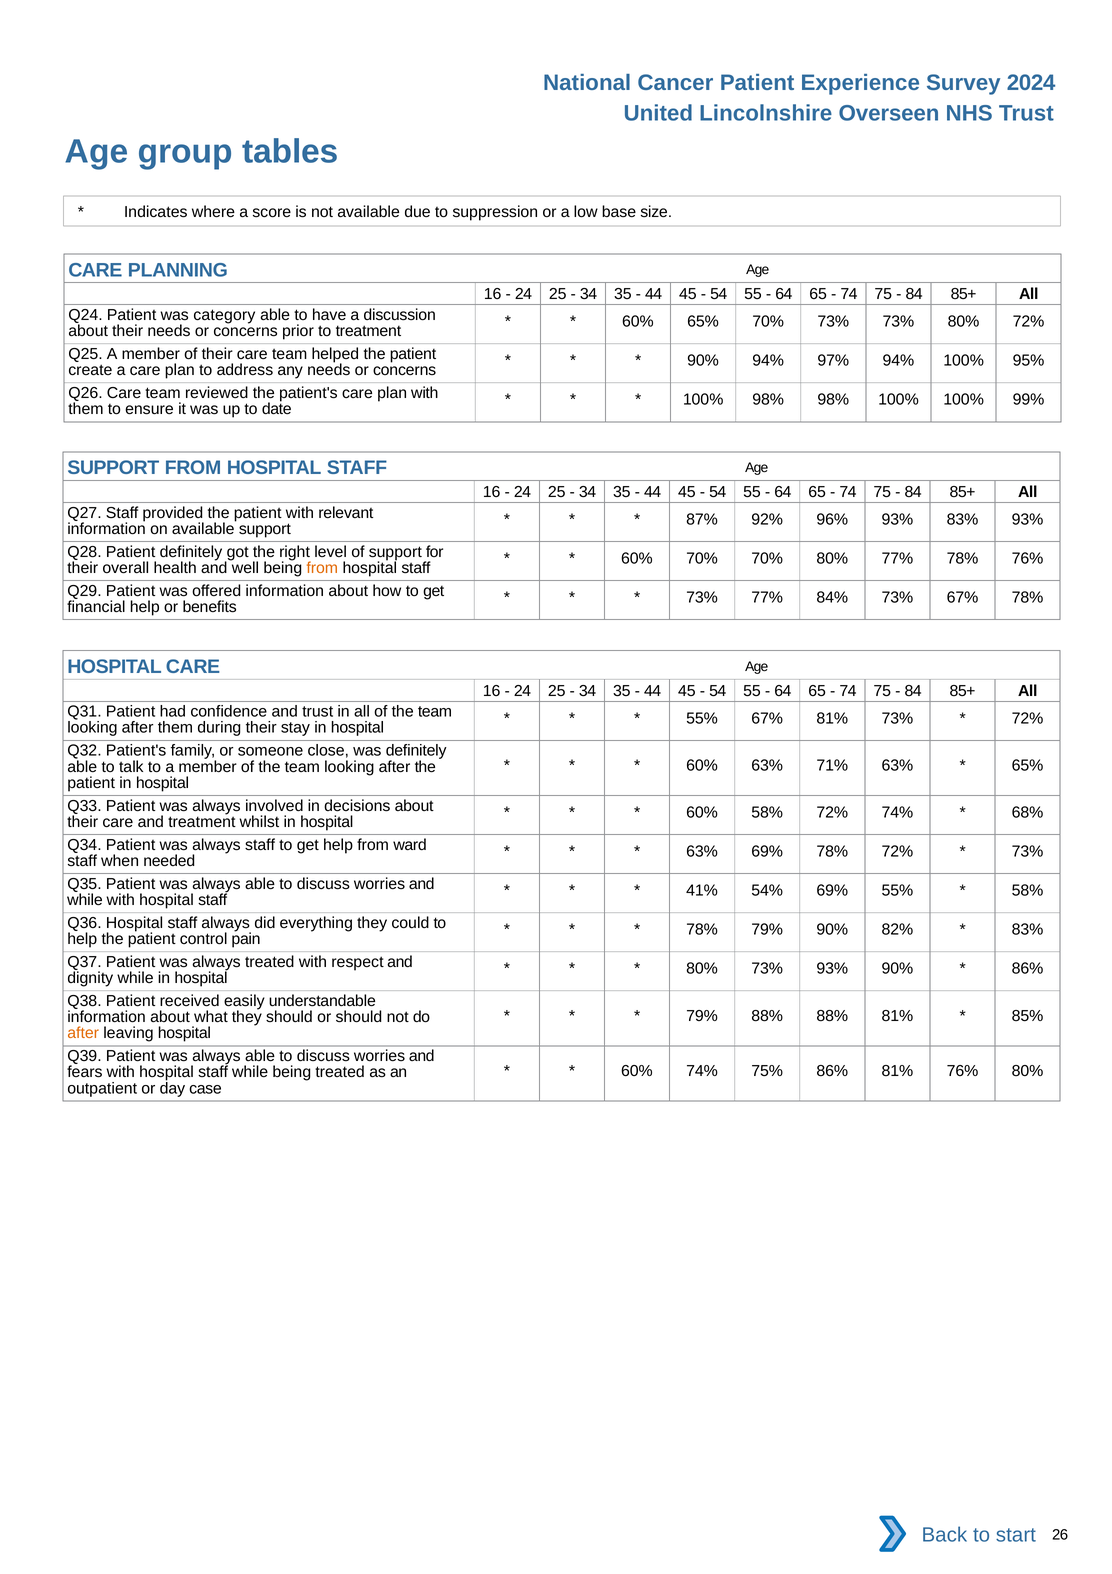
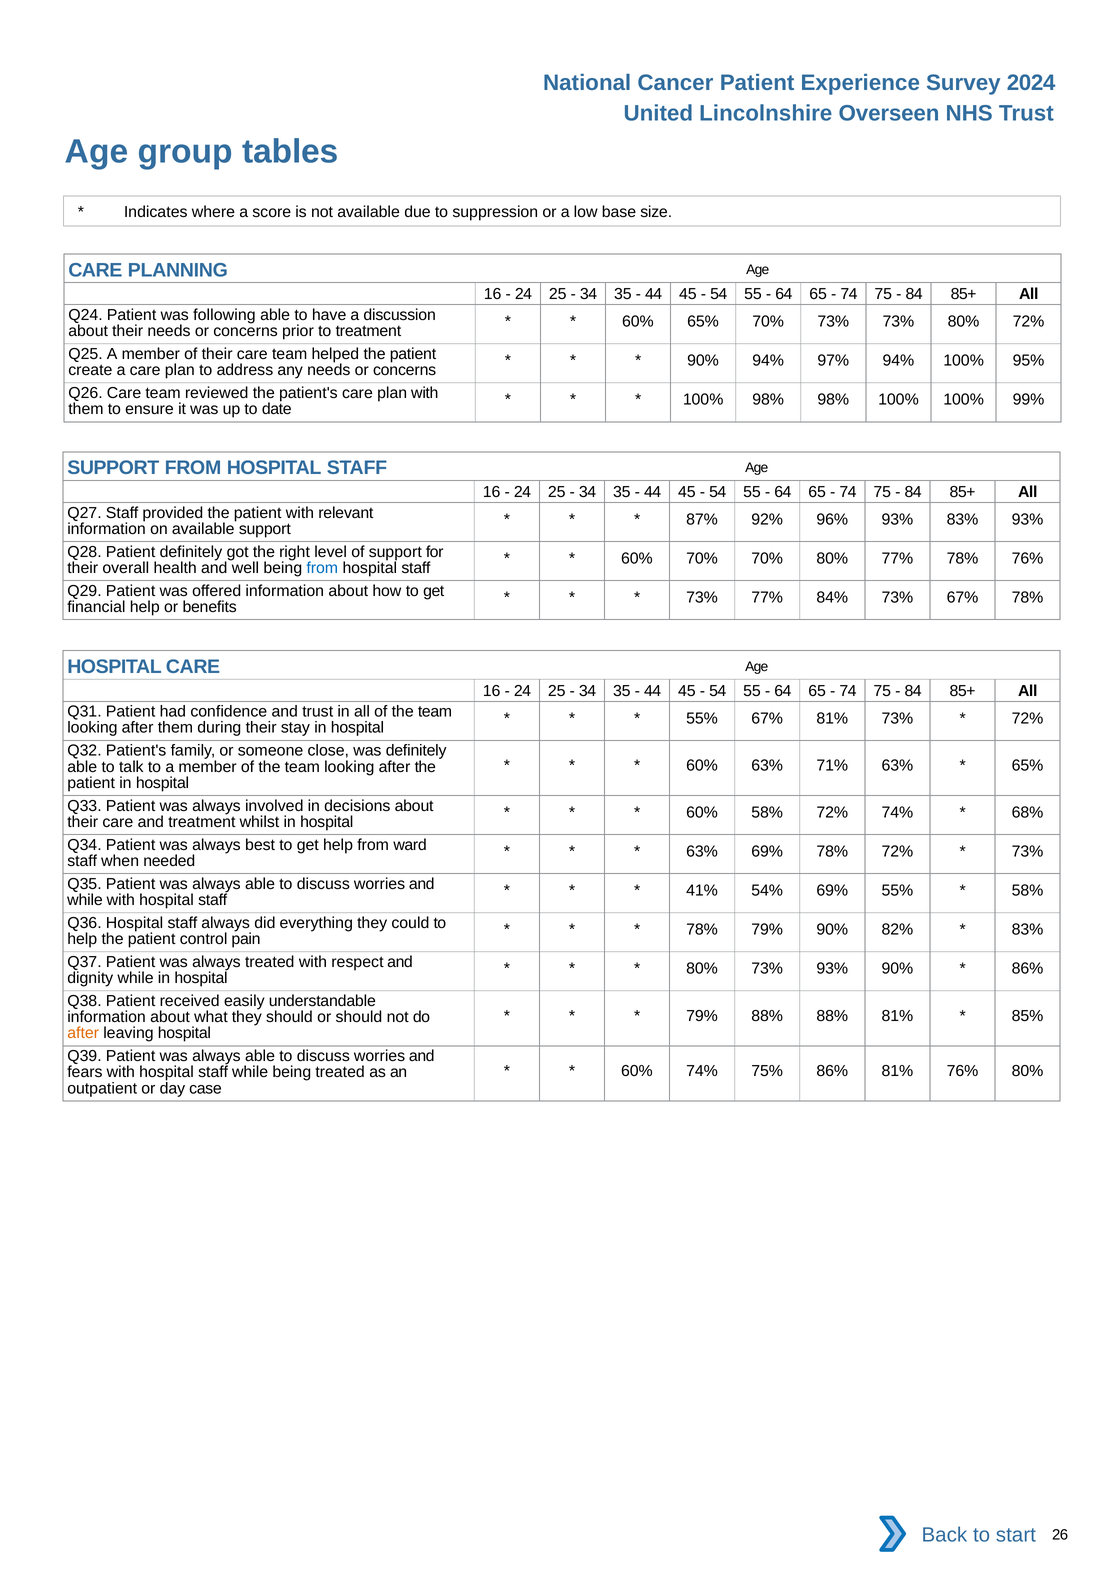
category: category -> following
from at (322, 568) colour: orange -> blue
always staff: staff -> best
